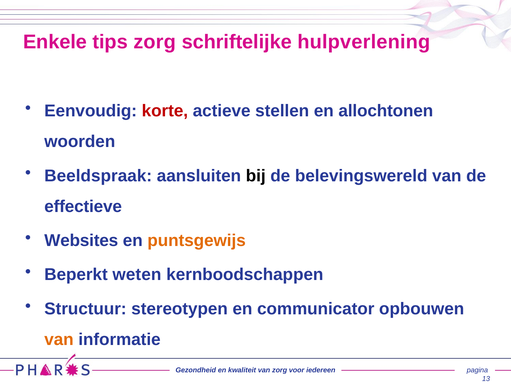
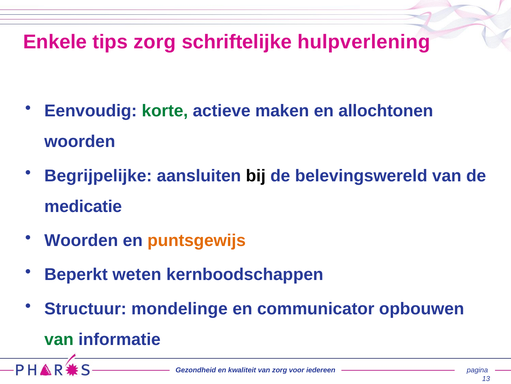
korte colour: red -> green
stellen: stellen -> maken
Beeldspraak: Beeldspraak -> Begrijpelijke
effectieve: effectieve -> medicatie
Websites at (81, 240): Websites -> Woorden
stereotypen: stereotypen -> mondelinge
van at (59, 339) colour: orange -> green
